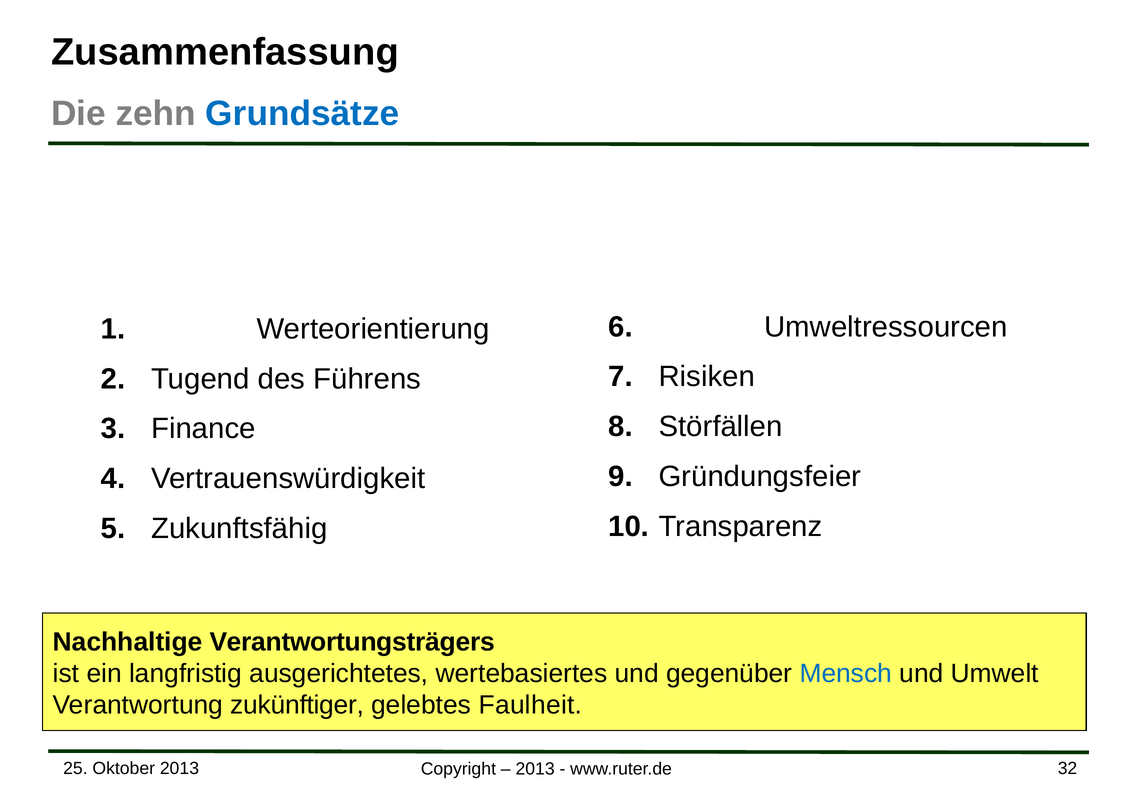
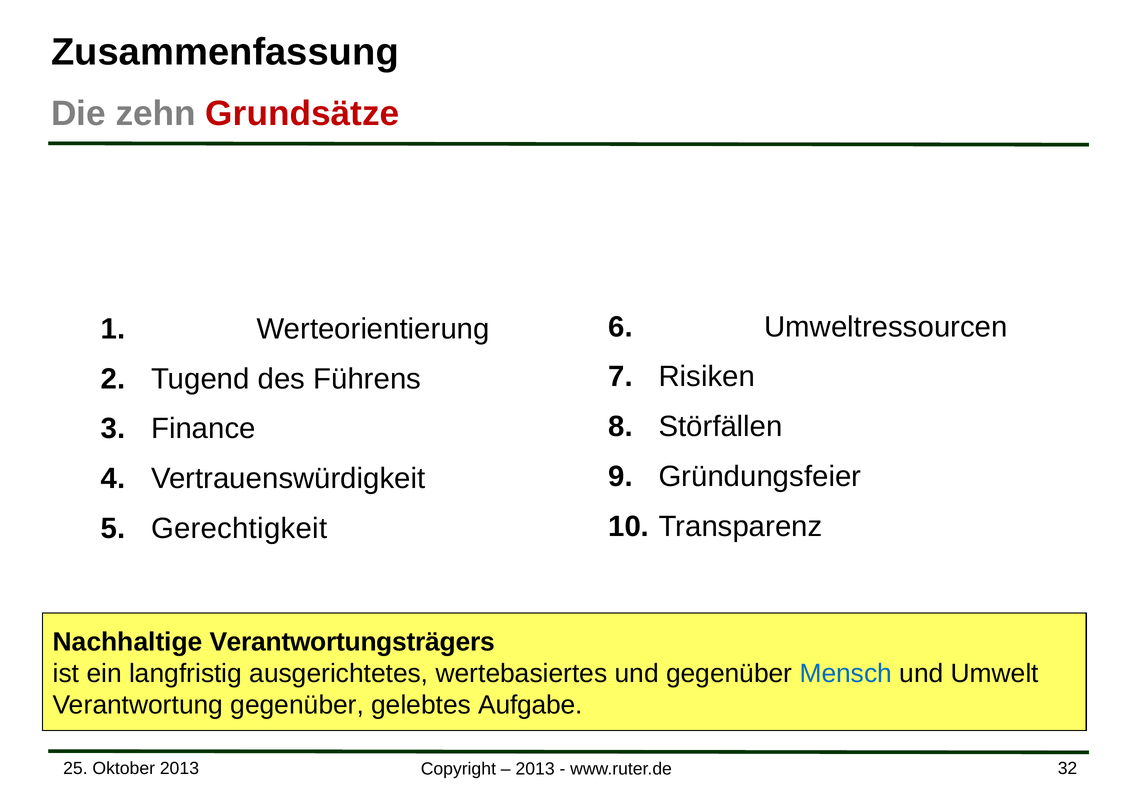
Grundsätze colour: blue -> red
Zukunftsfähig: Zukunftsfähig -> Gerechtigkeit
Verantwortung zukünftiger: zukünftiger -> gegenüber
Faulheit: Faulheit -> Aufgabe
